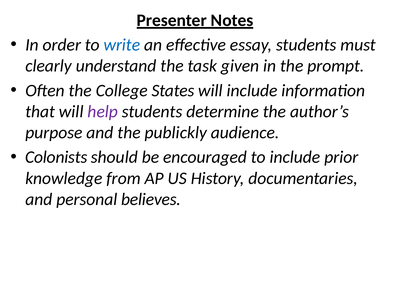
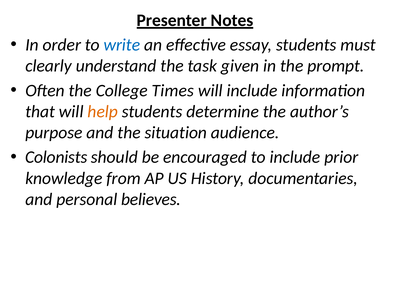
States: States -> Times
help colour: purple -> orange
publickly: publickly -> situation
